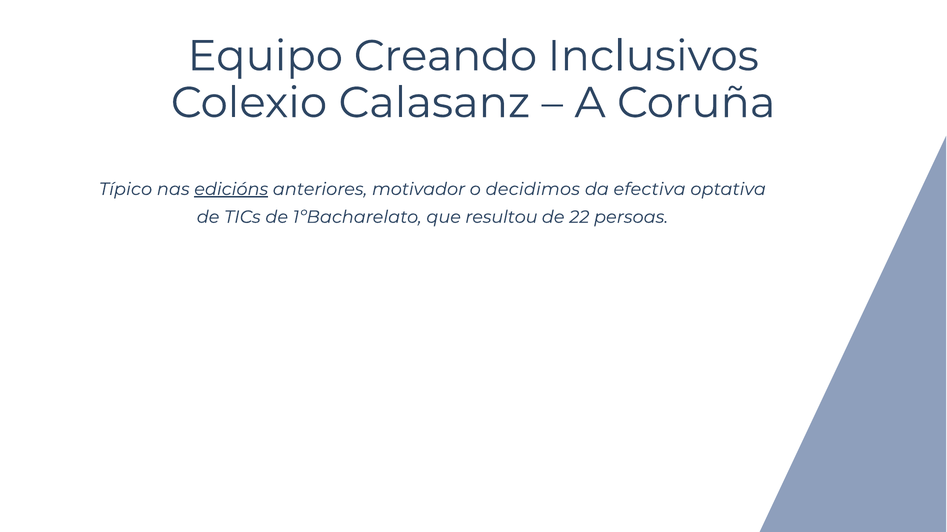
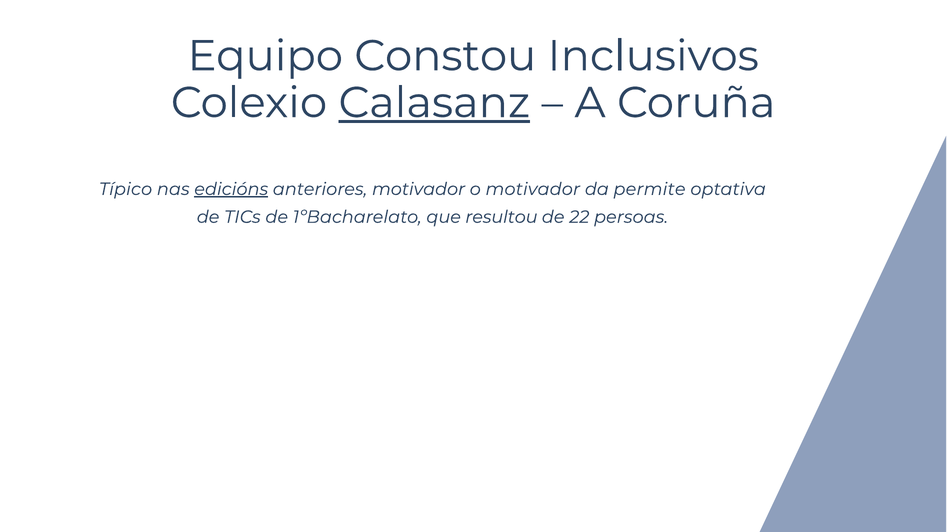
Creando: Creando -> Constou
Calasanz underline: none -> present
o decidimos: decidimos -> motivador
efectiva: efectiva -> permite
